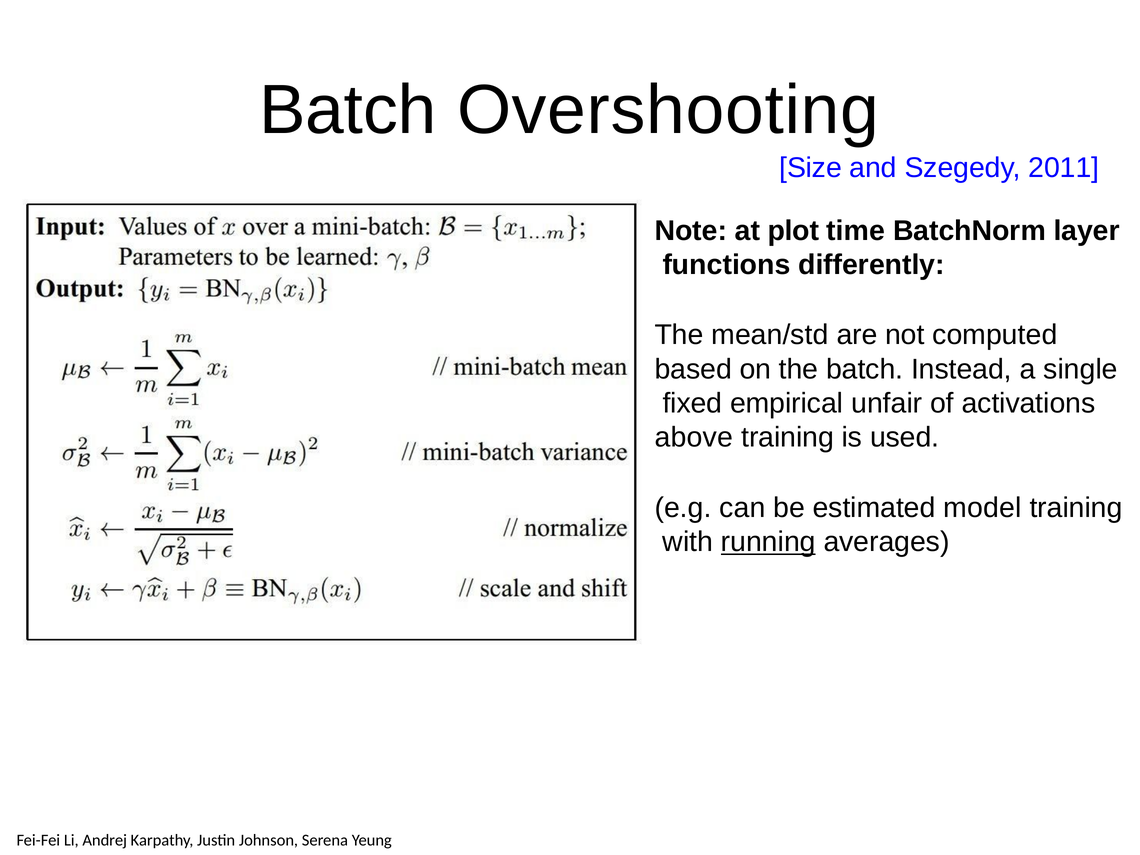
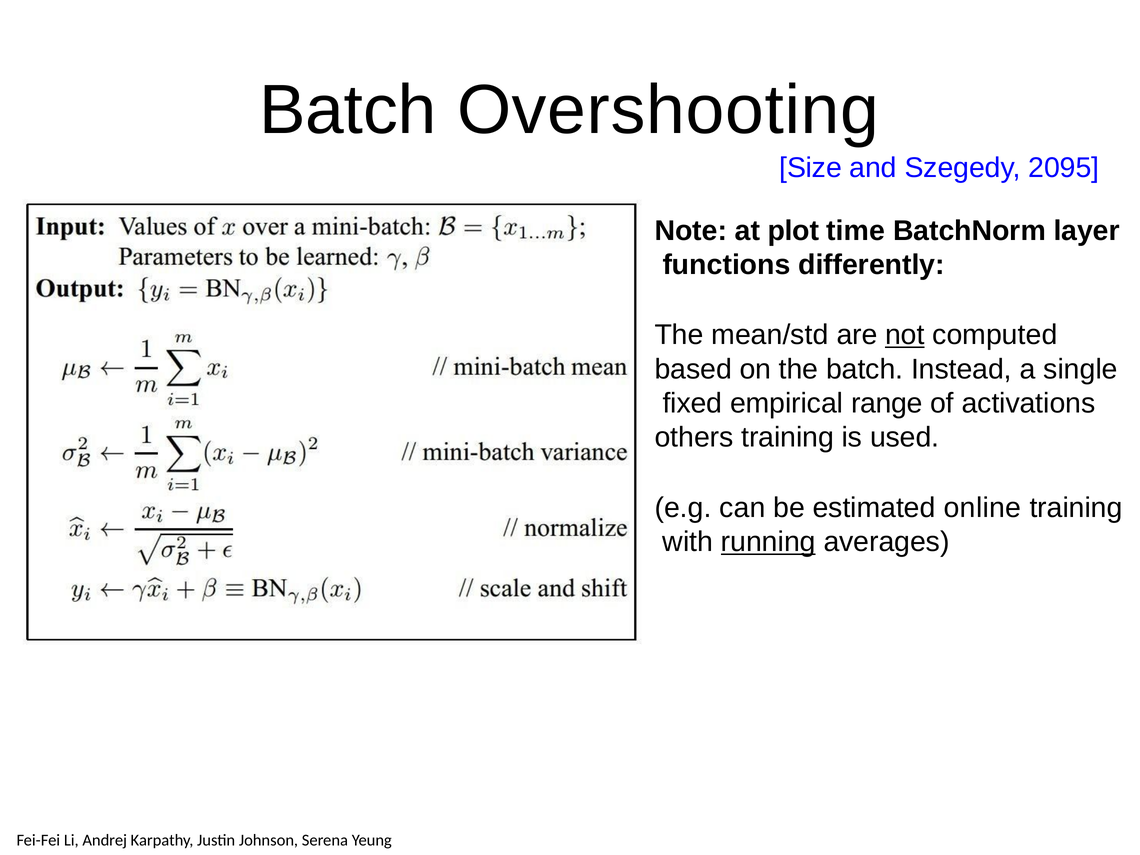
2011: 2011 -> 2095
not underline: none -> present
unfair: unfair -> range
above: above -> others
model: model -> online
